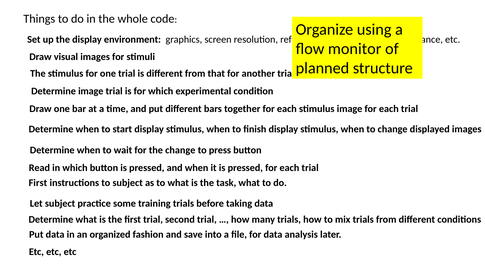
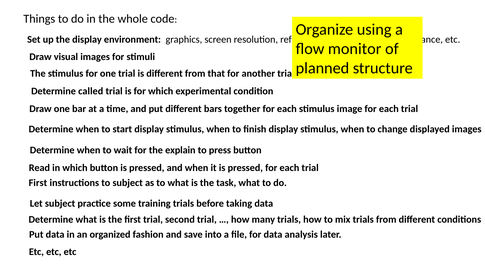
Determine image: image -> called
the change: change -> explain
